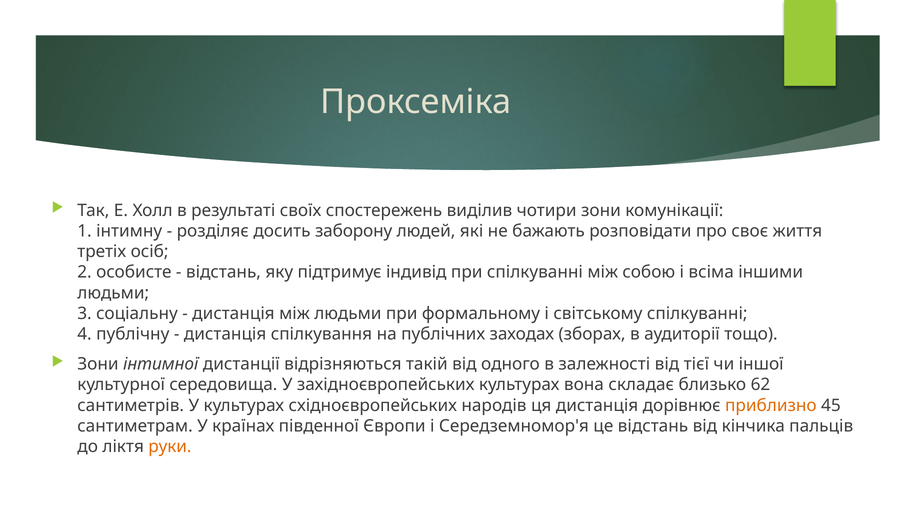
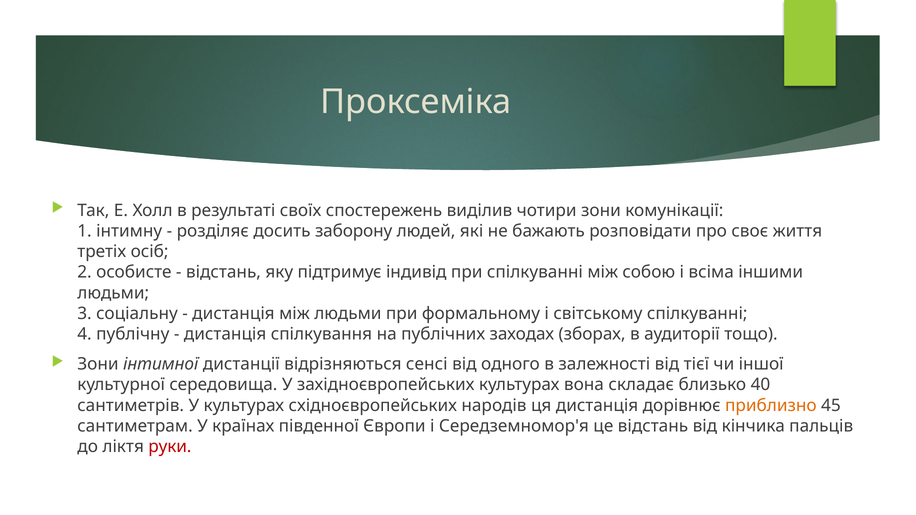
такій: такій -> сенсі
62: 62 -> 40
руки colour: orange -> red
